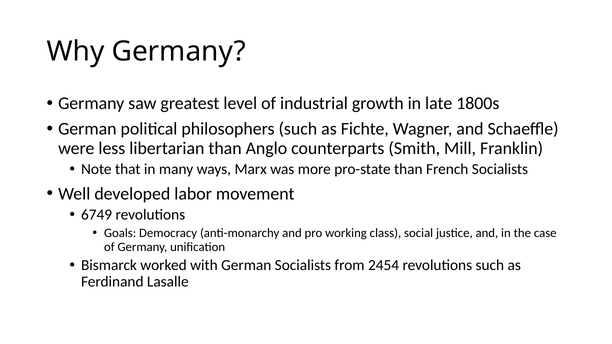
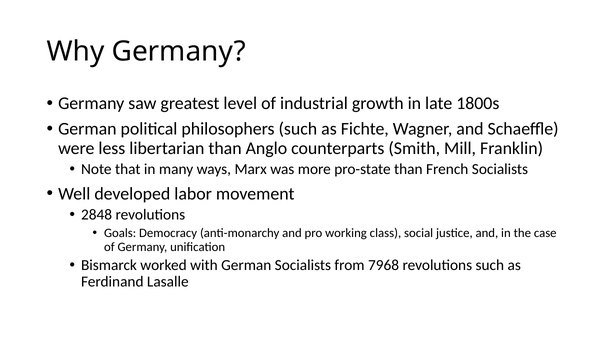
6749: 6749 -> 2848
2454: 2454 -> 7968
